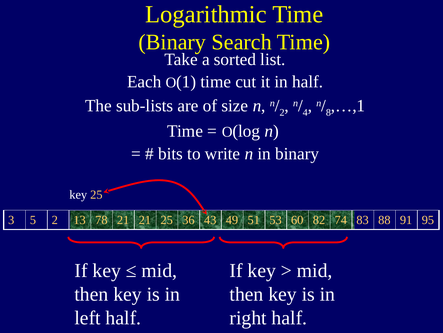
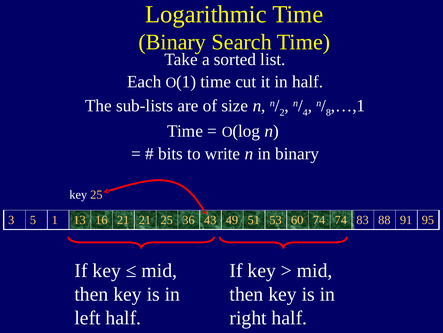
5 2: 2 -> 1
78: 78 -> 16
60 82: 82 -> 74
